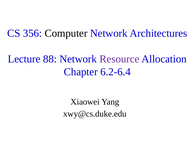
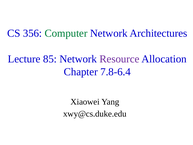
Computer colour: black -> green
88: 88 -> 85
6.2-6.4: 6.2-6.4 -> 7.8-6.4
